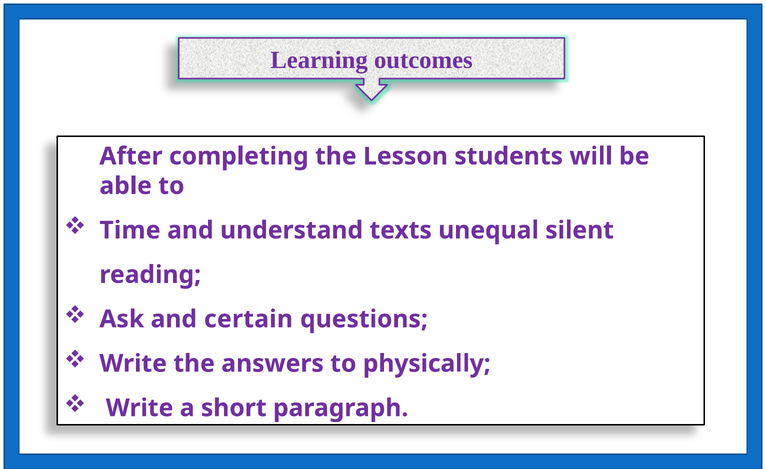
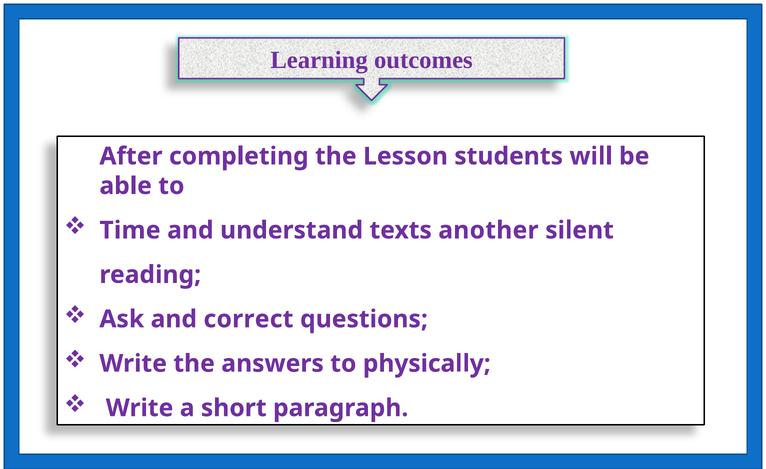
unequal: unequal -> another
certain: certain -> correct
